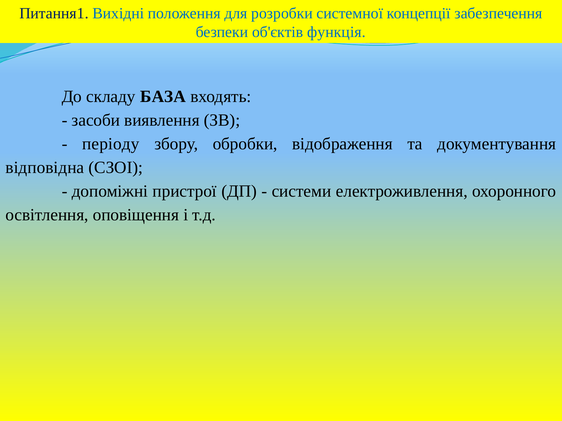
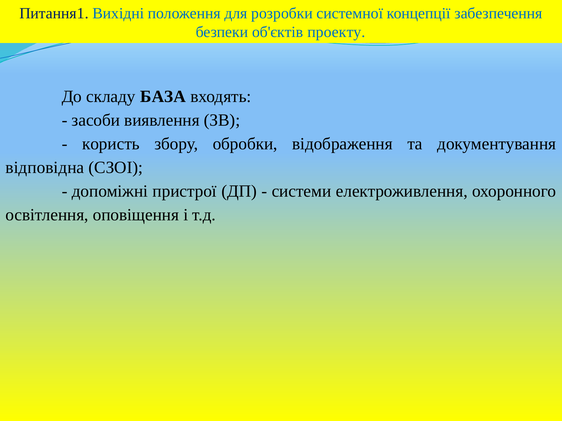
функція: функція -> проекту
періоду: періоду -> користь
